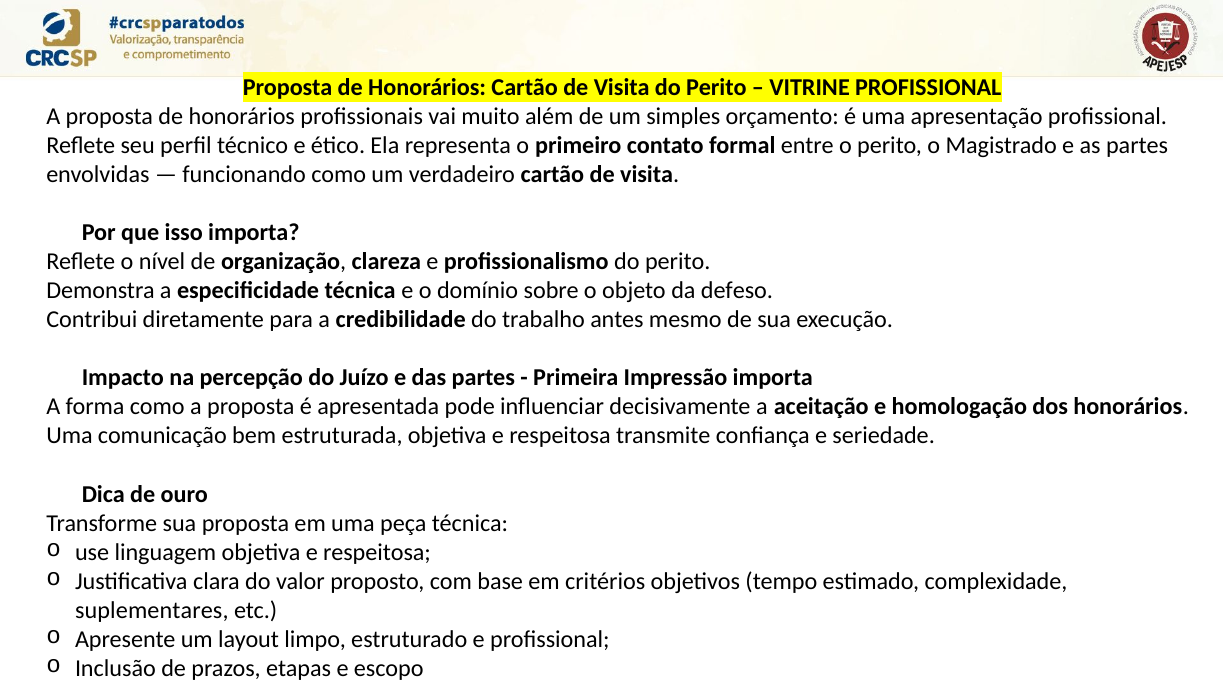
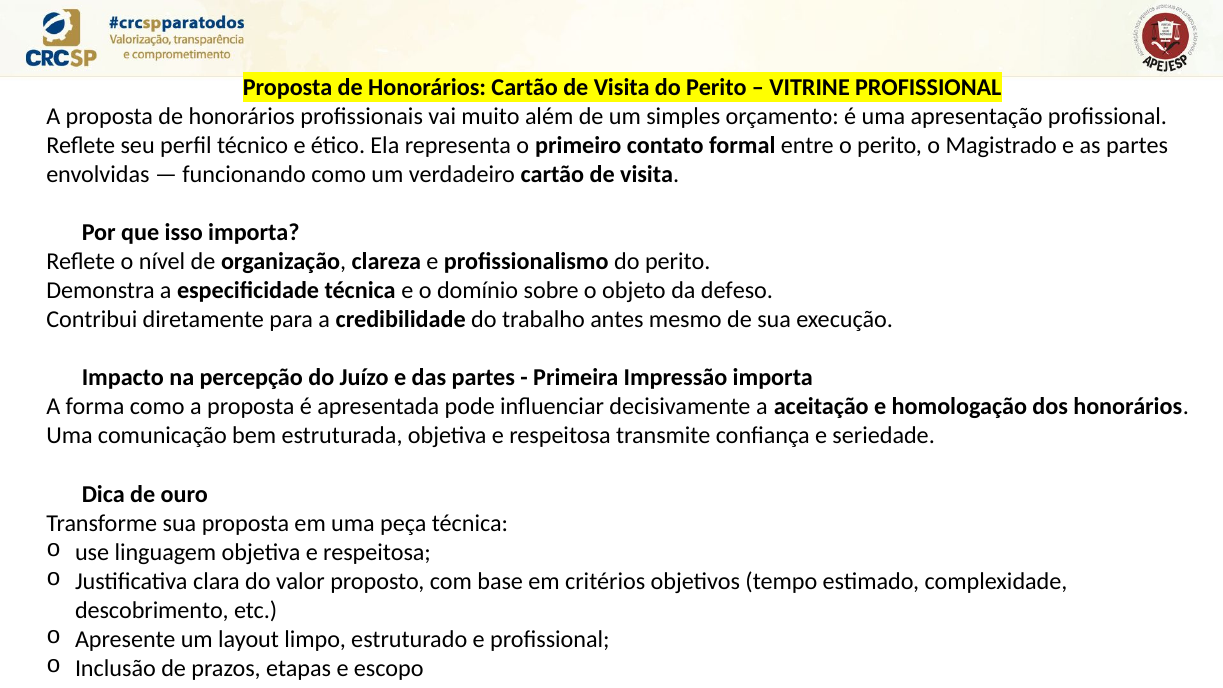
suplementares: suplementares -> descobrimento
